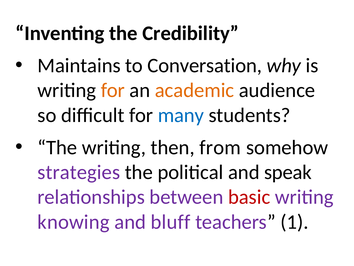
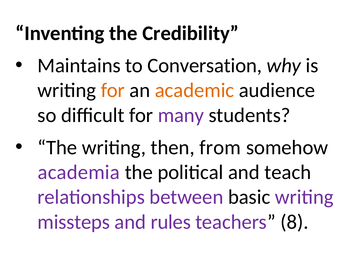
many colour: blue -> purple
strategies: strategies -> academia
speak: speak -> teach
basic colour: red -> black
knowing: knowing -> missteps
bluff: bluff -> rules
1: 1 -> 8
